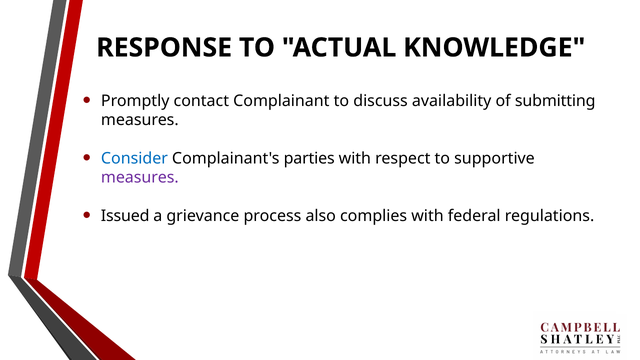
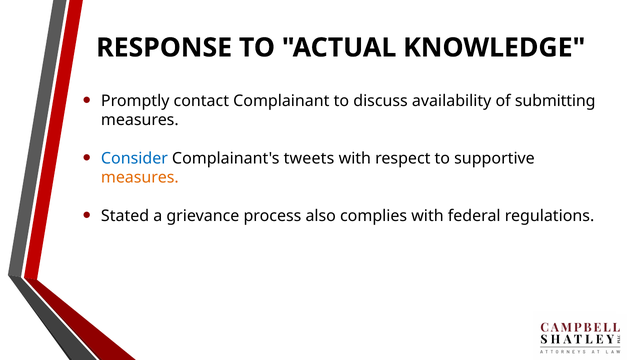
parties: parties -> tweets
measures at (140, 178) colour: purple -> orange
Issued: Issued -> Stated
